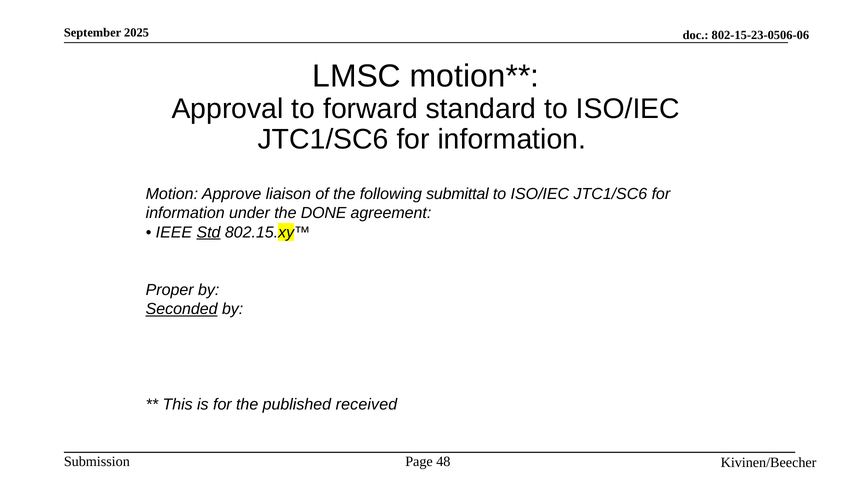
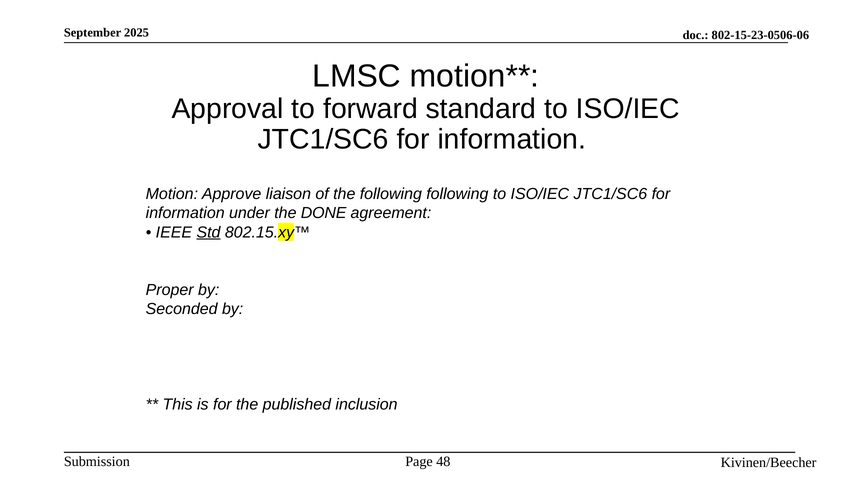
following submittal: submittal -> following
Seconded underline: present -> none
received: received -> inclusion
